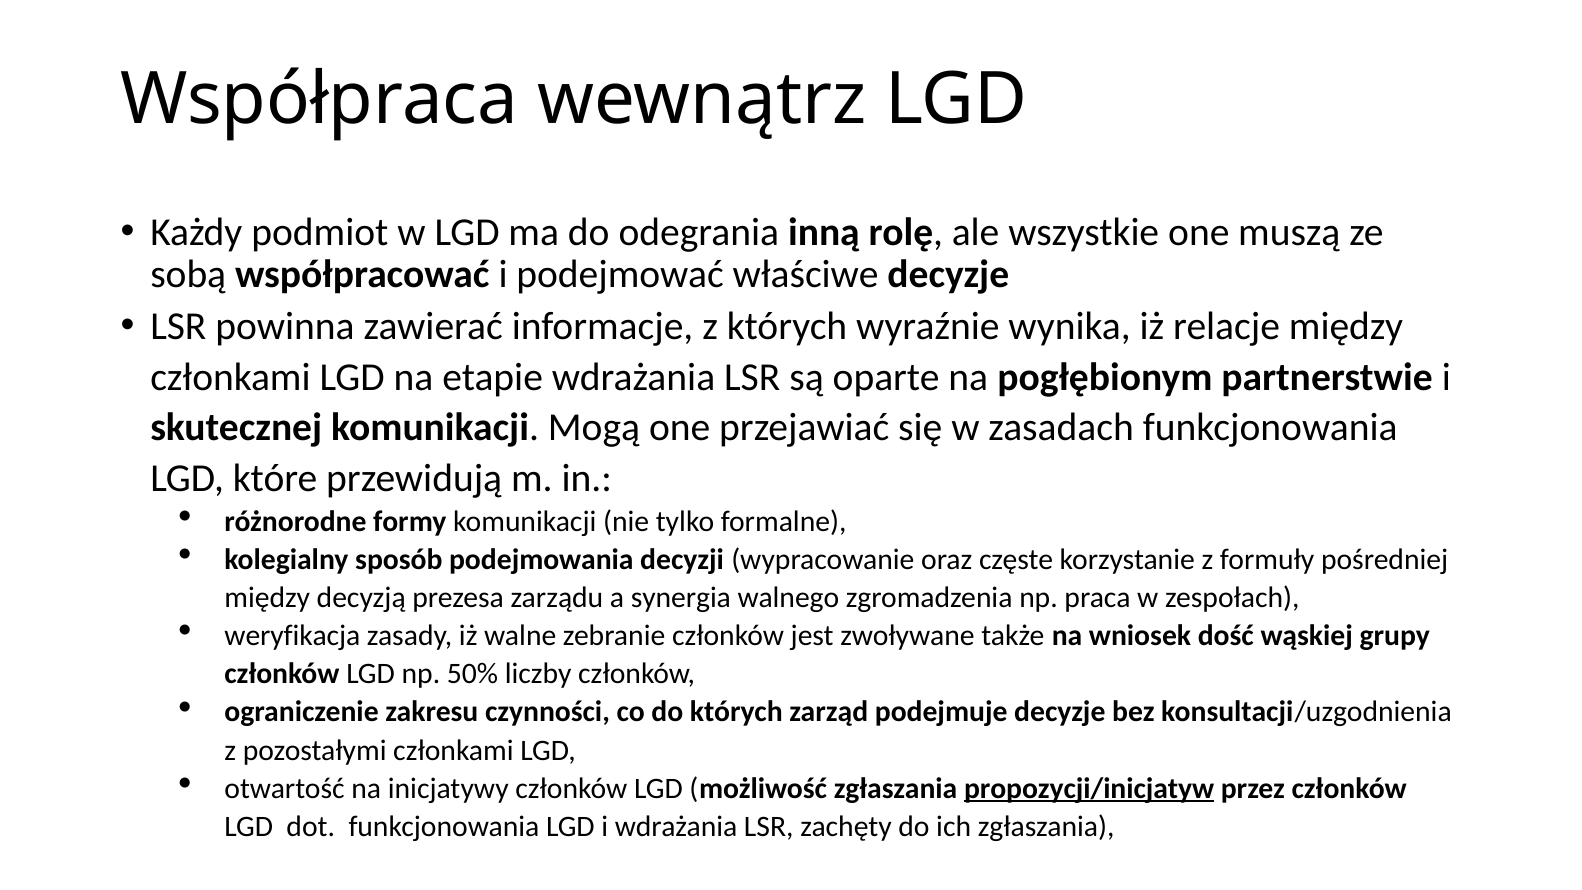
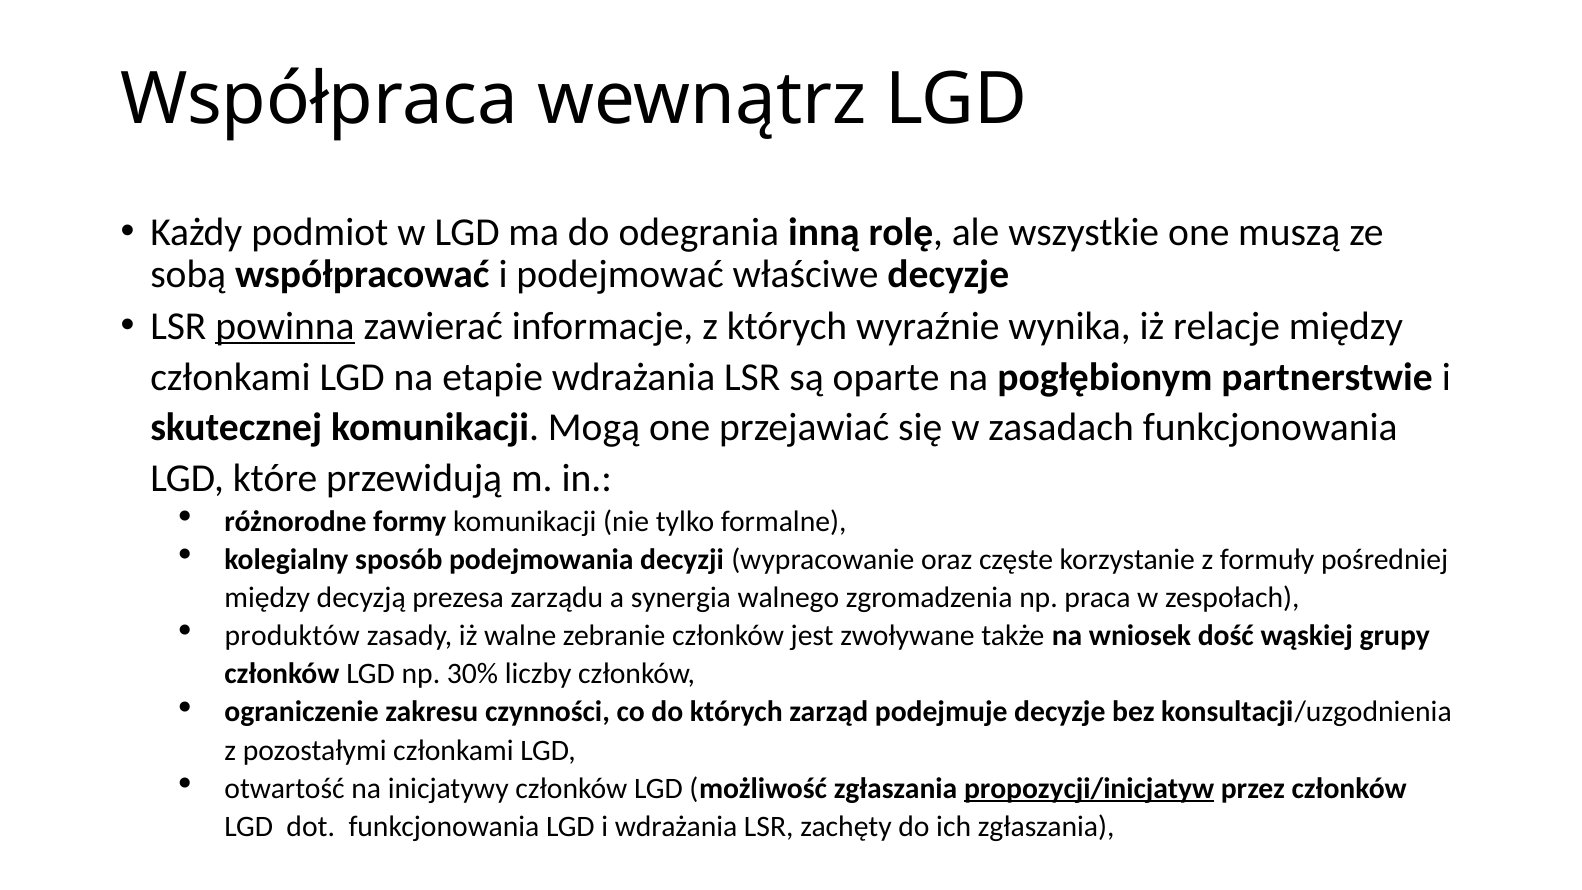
powinna underline: none -> present
weryfikacja: weryfikacja -> produktów
50%: 50% -> 30%
